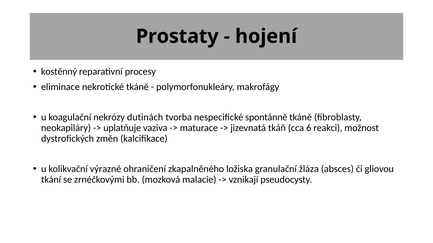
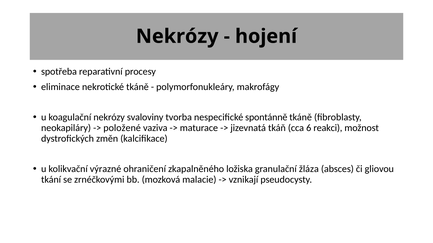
Prostaty at (177, 36): Prostaty -> Nekrózy
kostěnný: kostěnný -> spotřeba
dutinách: dutinách -> svaloviny
uplatňuje: uplatňuje -> položené
